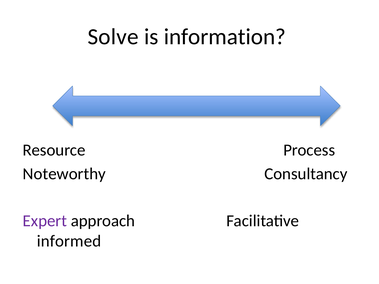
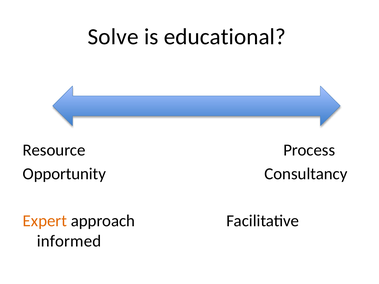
information: information -> educational
Noteworthy: Noteworthy -> Opportunity
Expert colour: purple -> orange
